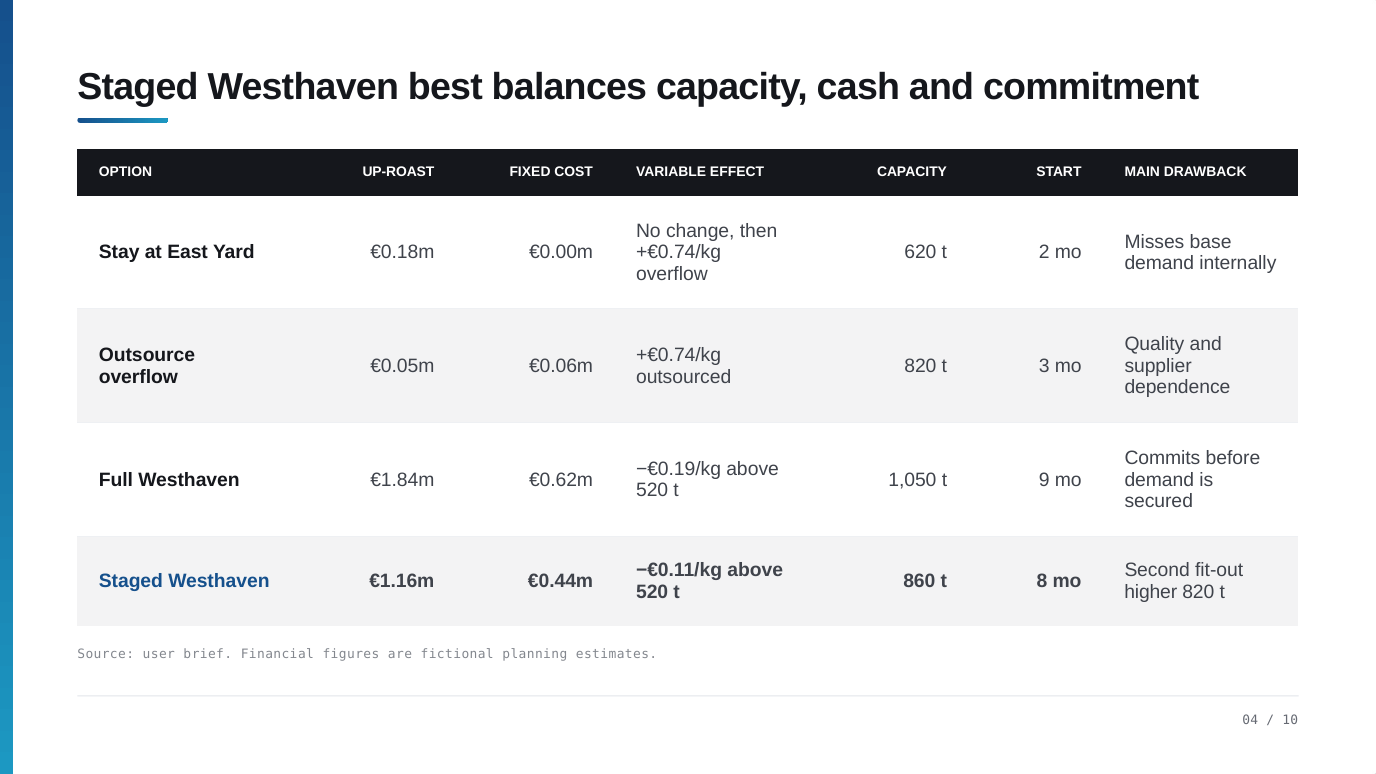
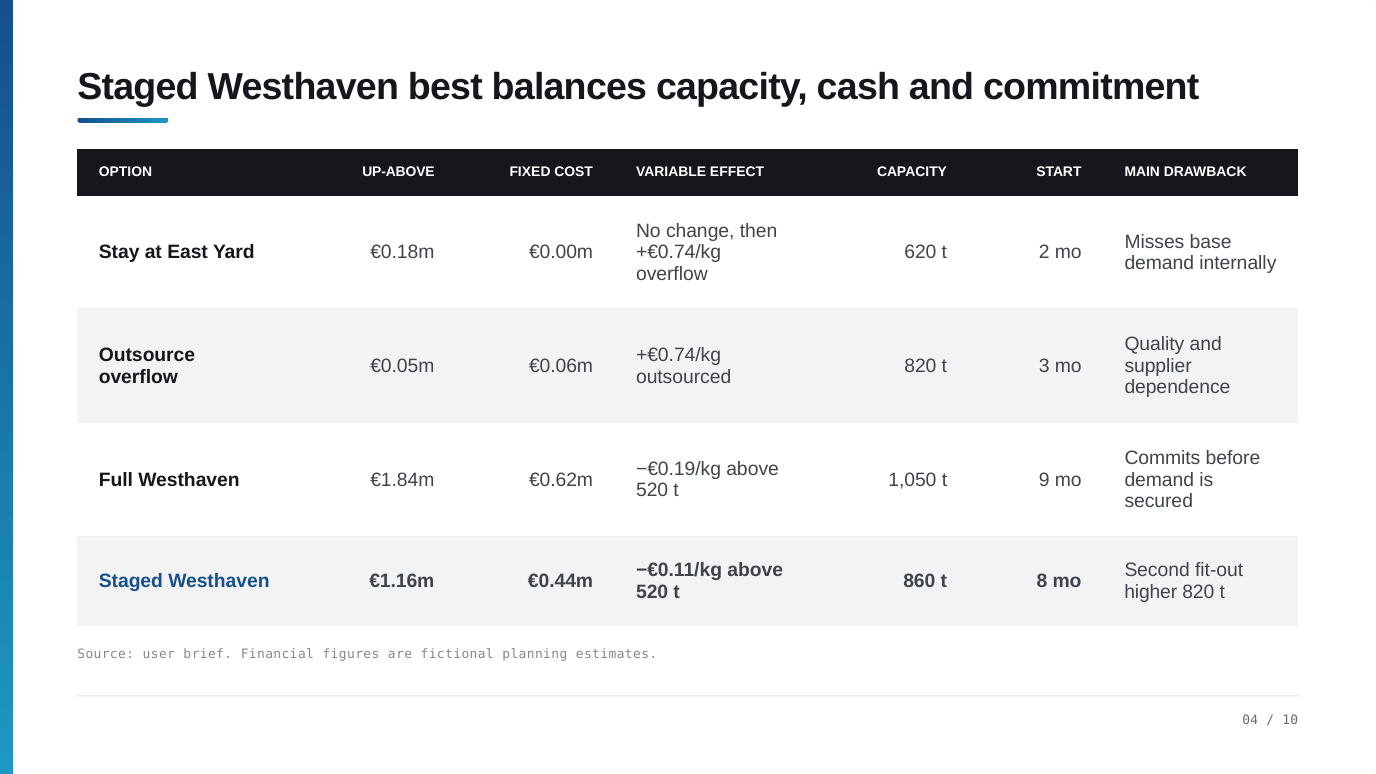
UP-ROAST: UP-ROAST -> UP-ABOVE
